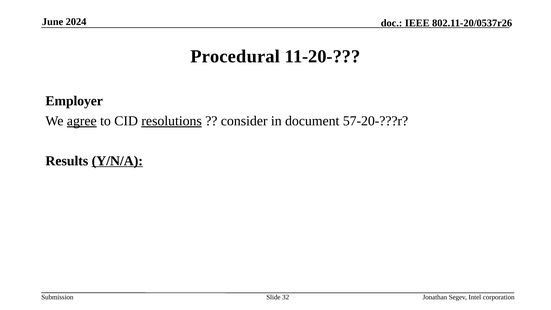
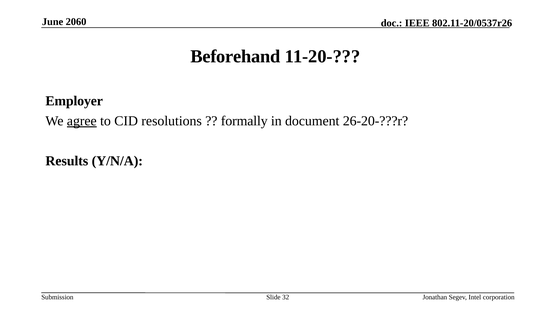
2024: 2024 -> 2060
Procedural: Procedural -> Beforehand
resolutions underline: present -> none
consider: consider -> formally
57-20-???r: 57-20-???r -> 26-20-???r
Y/N/A underline: present -> none
